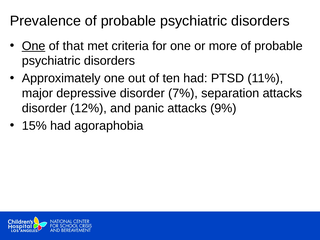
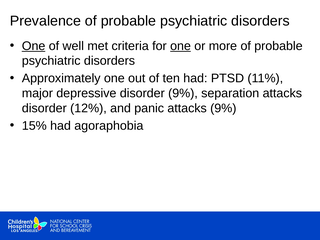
that: that -> well
one at (180, 46) underline: none -> present
disorder 7%: 7% -> 9%
